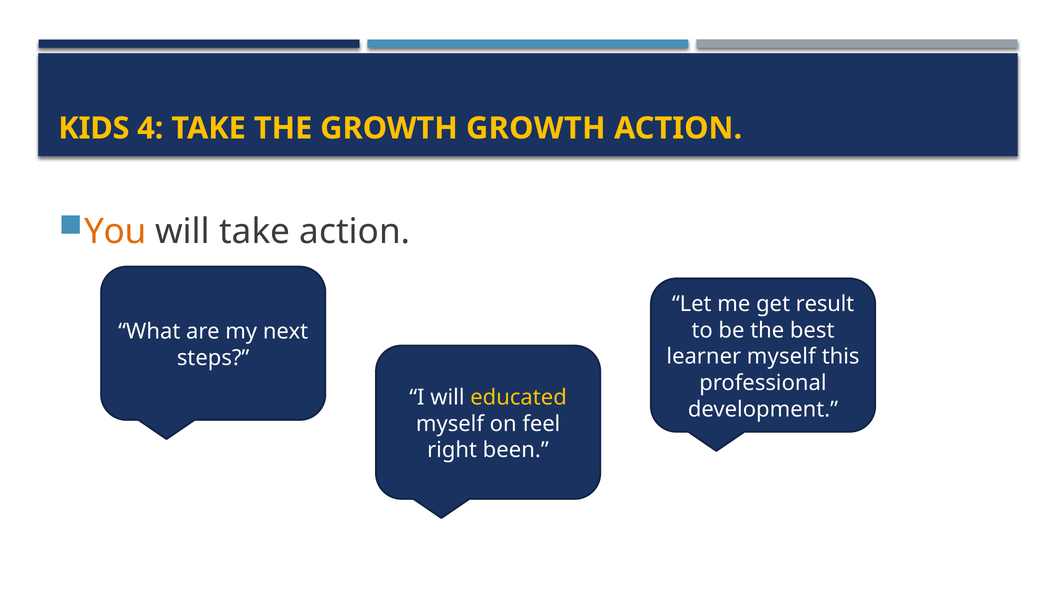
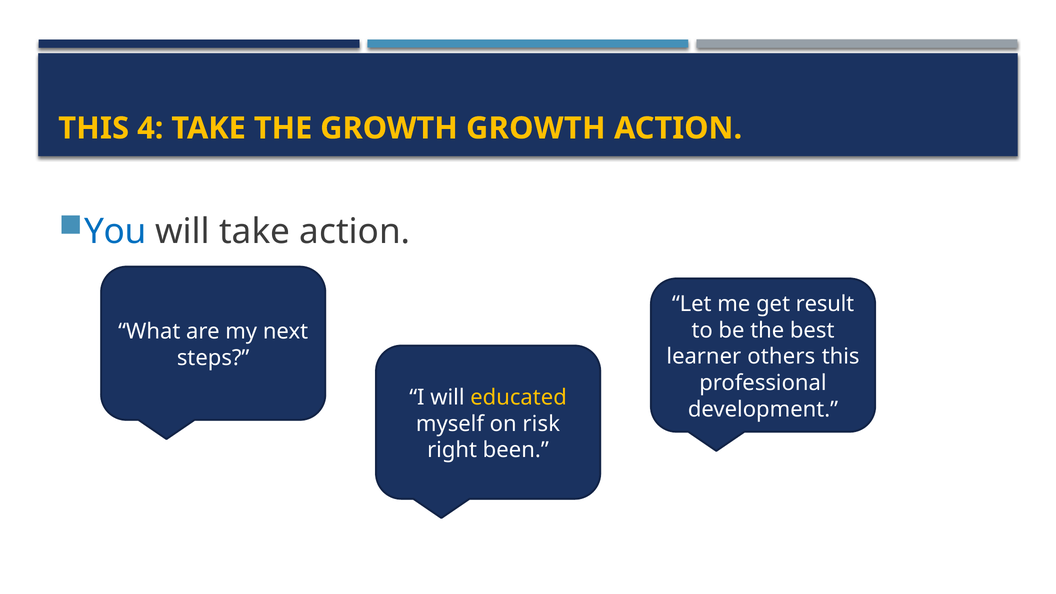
KIDS at (94, 128): KIDS -> THIS
You colour: orange -> blue
learner myself: myself -> others
feel: feel -> risk
